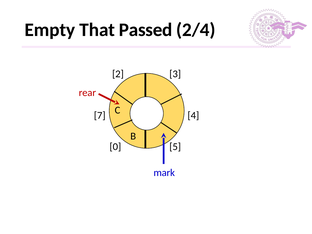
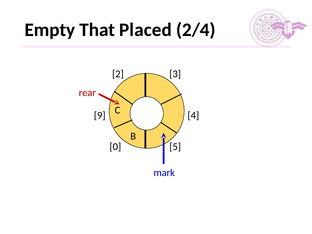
Passed: Passed -> Placed
7: 7 -> 9
